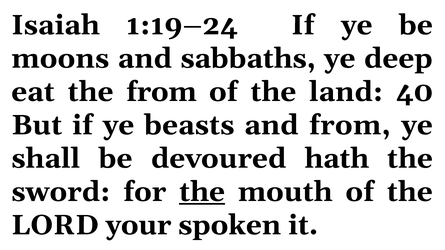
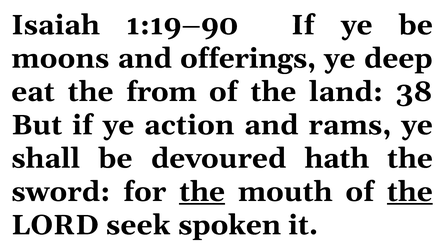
1:19–24: 1:19–24 -> 1:19–90
sabbaths: sabbaths -> offerings
40: 40 -> 38
beasts: beasts -> action
and from: from -> rams
the at (410, 192) underline: none -> present
your: your -> seek
